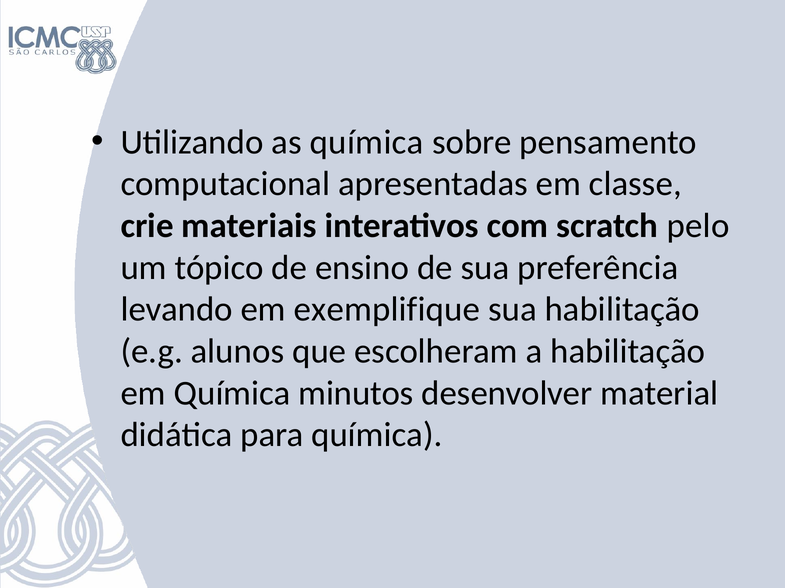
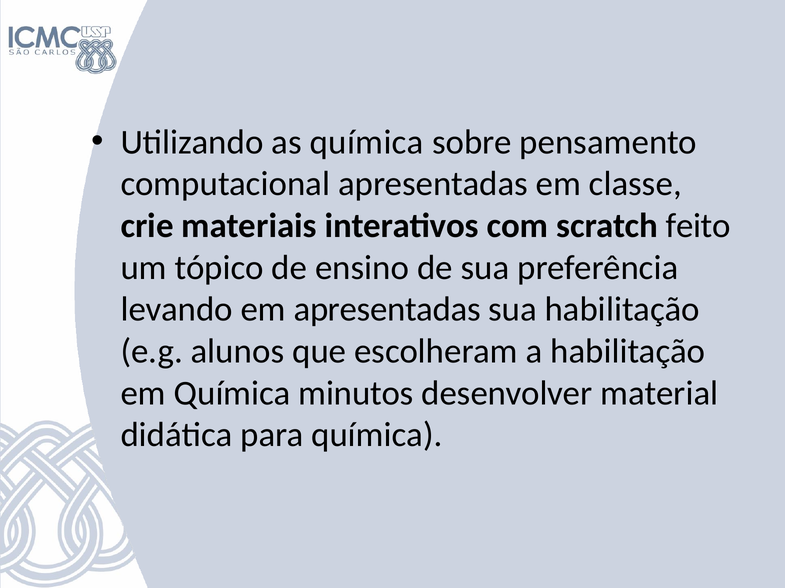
pelo: pelo -> feito
em exemplifique: exemplifique -> apresentadas
